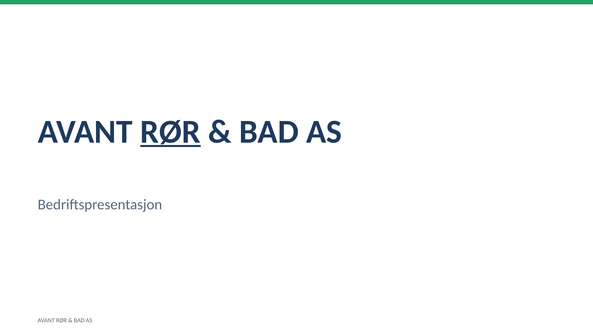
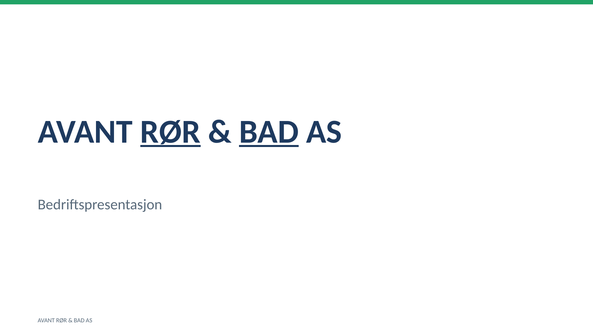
BAD at (269, 132) underline: none -> present
